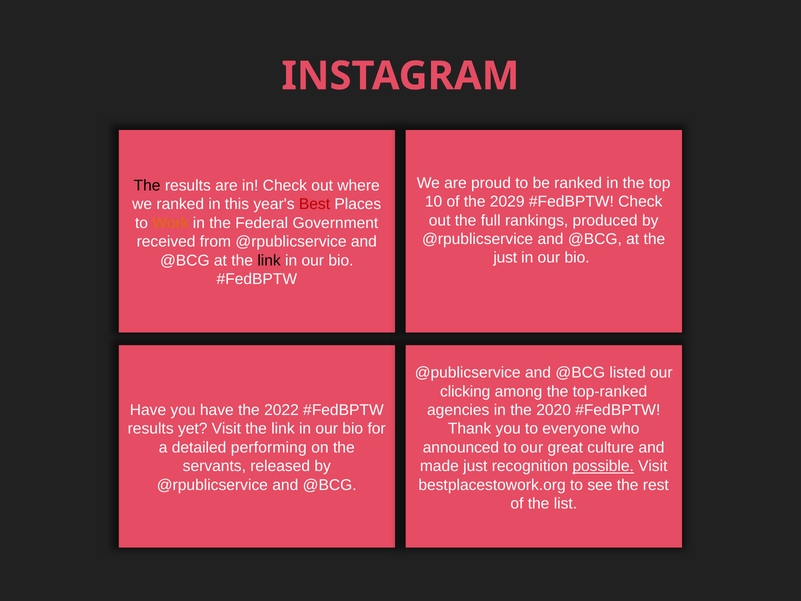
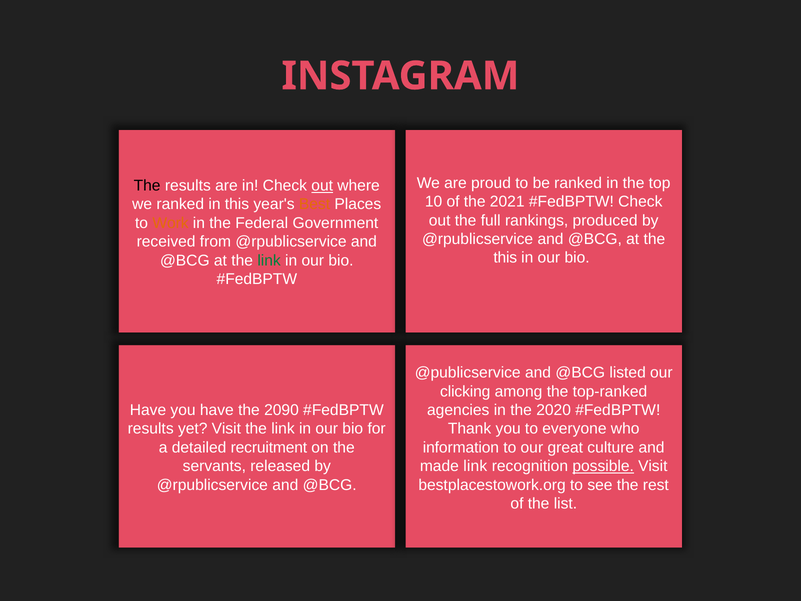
out at (322, 186) underline: none -> present
2029: 2029 -> 2021
Best colour: red -> orange
just at (505, 258): just -> this
link at (269, 260) colour: black -> green
2022: 2022 -> 2090
performing: performing -> recruitment
announced: announced -> information
made just: just -> link
